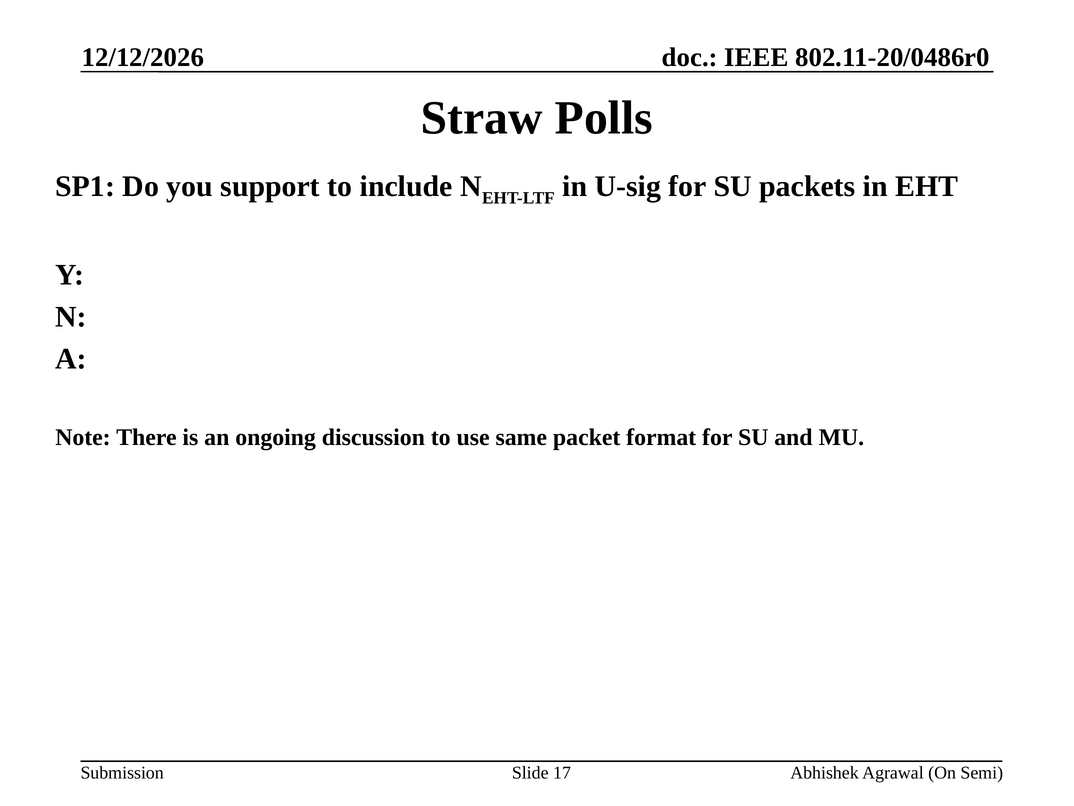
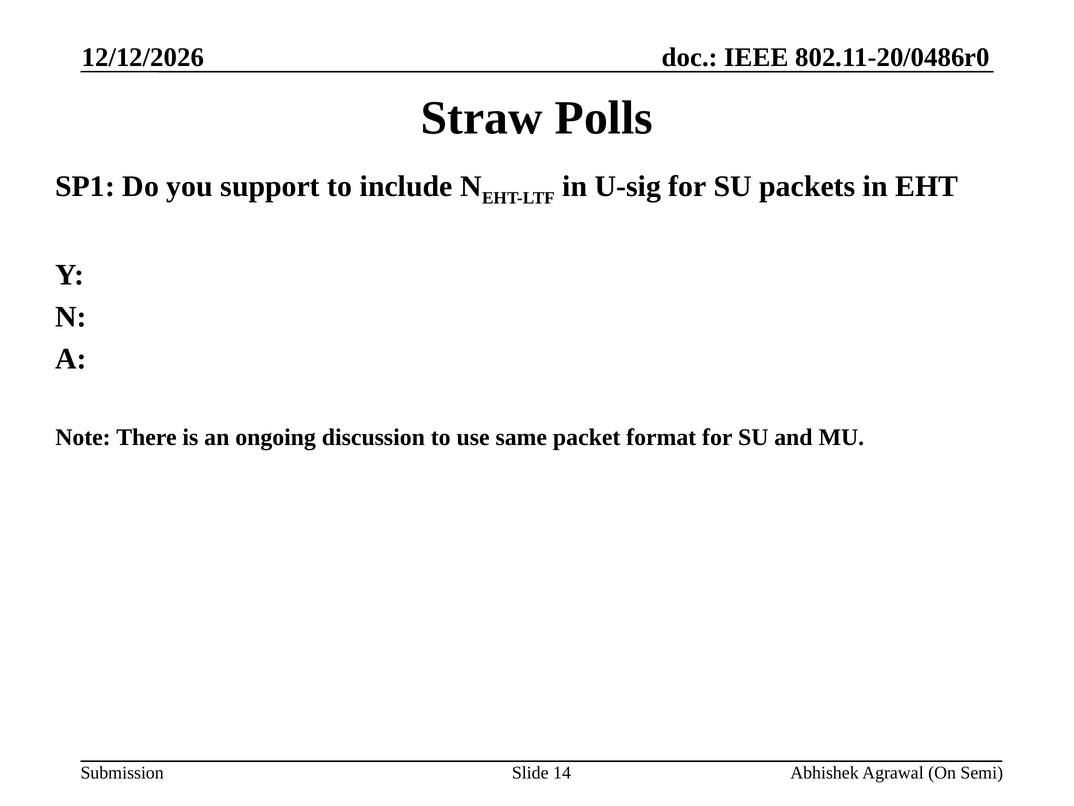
17: 17 -> 14
